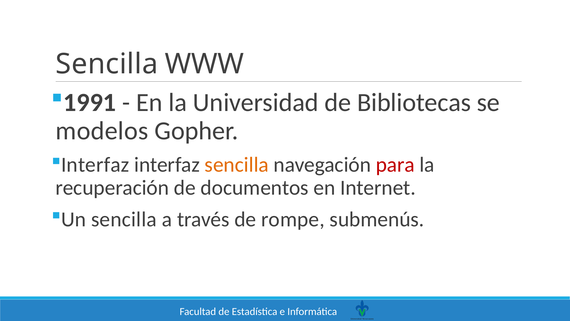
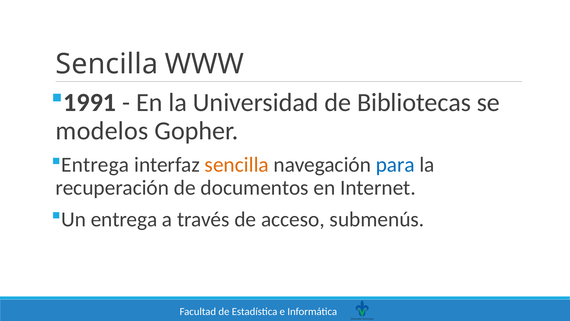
Interfaz at (95, 165): Interfaz -> Entrega
para colour: red -> blue
Un sencilla: sencilla -> entrega
rompe: rompe -> acceso
